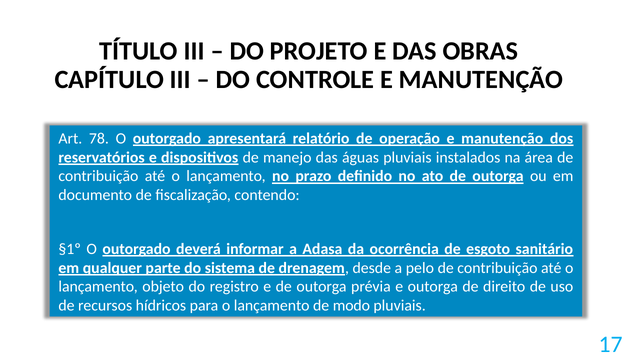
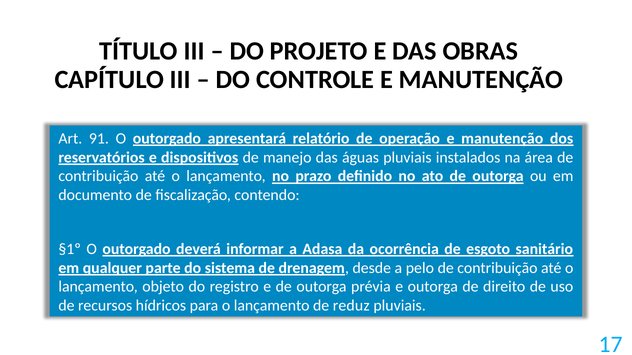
78: 78 -> 91
modo: modo -> reduz
